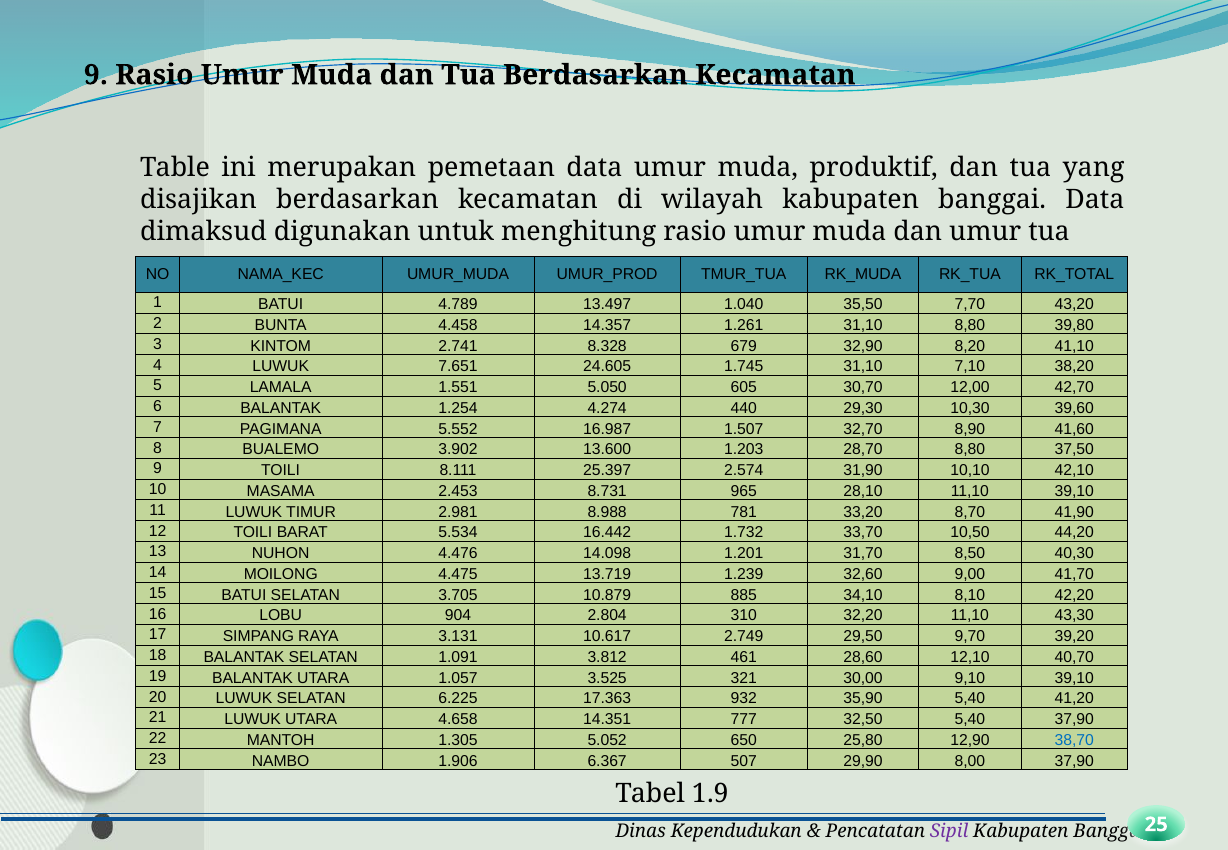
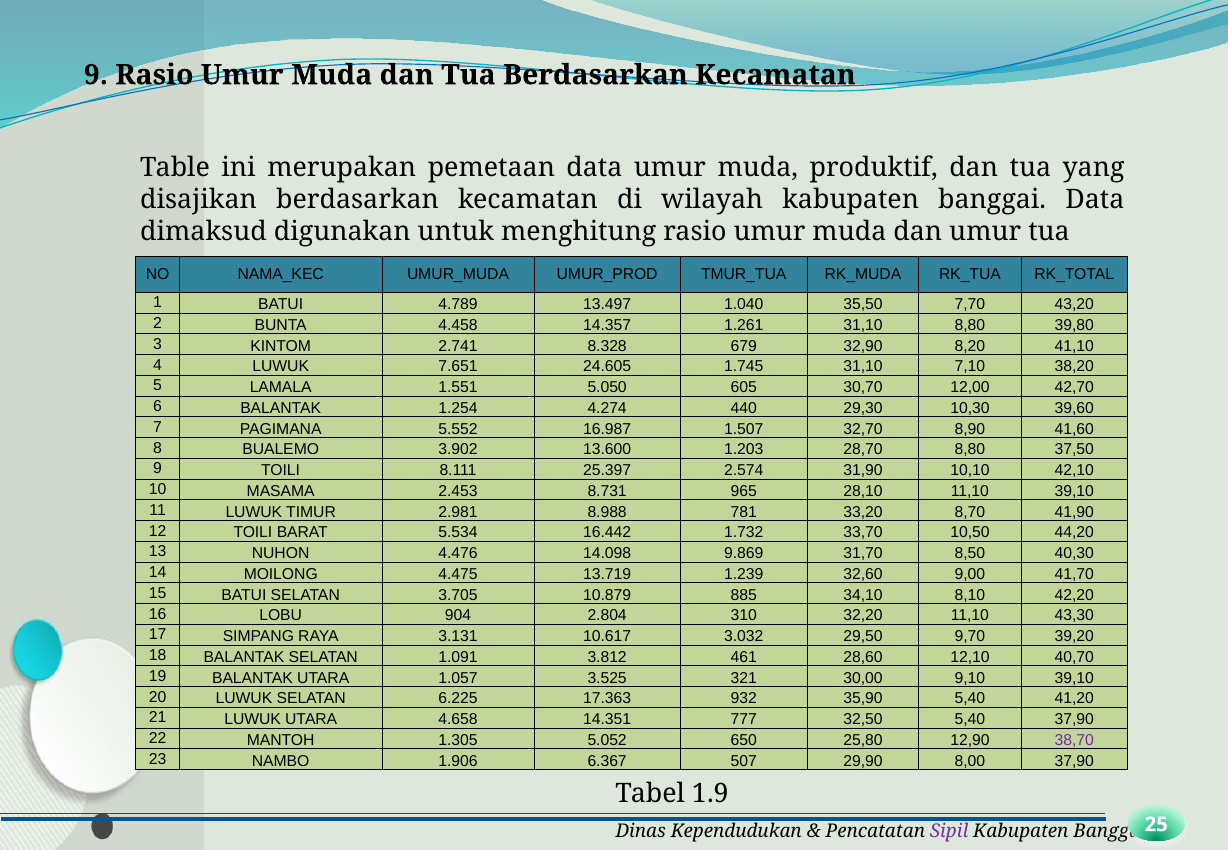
1.201: 1.201 -> 9.869
2.749: 2.749 -> 3.032
38,70 colour: blue -> purple
